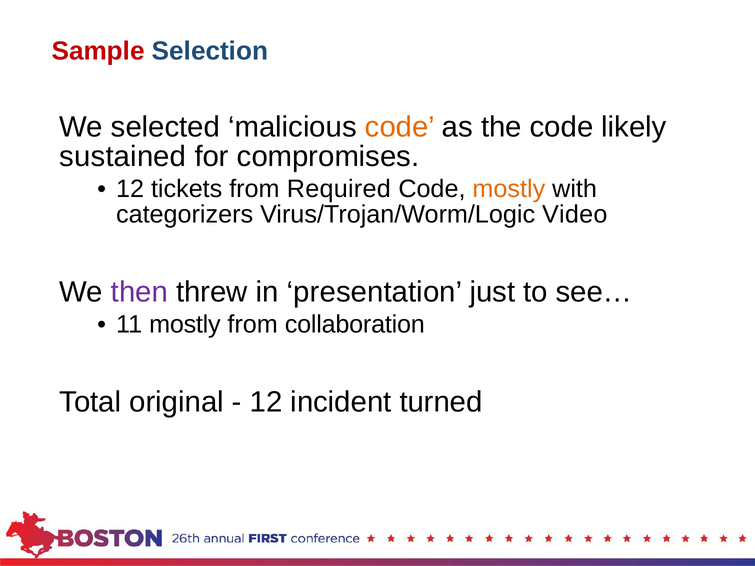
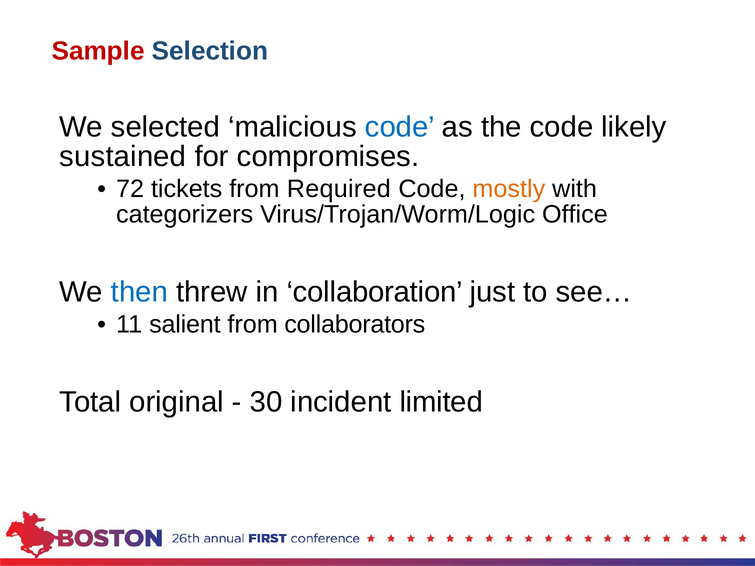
code at (400, 127) colour: orange -> blue
12 at (130, 189): 12 -> 72
Video: Video -> Office
then colour: purple -> blue
presentation: presentation -> collaboration
11 mostly: mostly -> salient
collaboration: collaboration -> collaborators
12 at (266, 402): 12 -> 30
turned: turned -> limited
